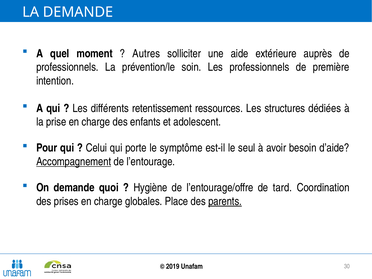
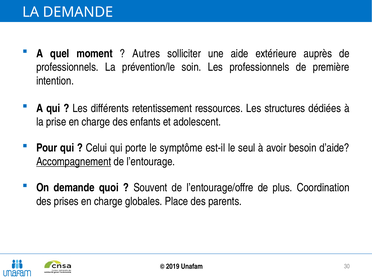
Hygiène: Hygiène -> Souvent
tard: tard -> plus
parents underline: present -> none
